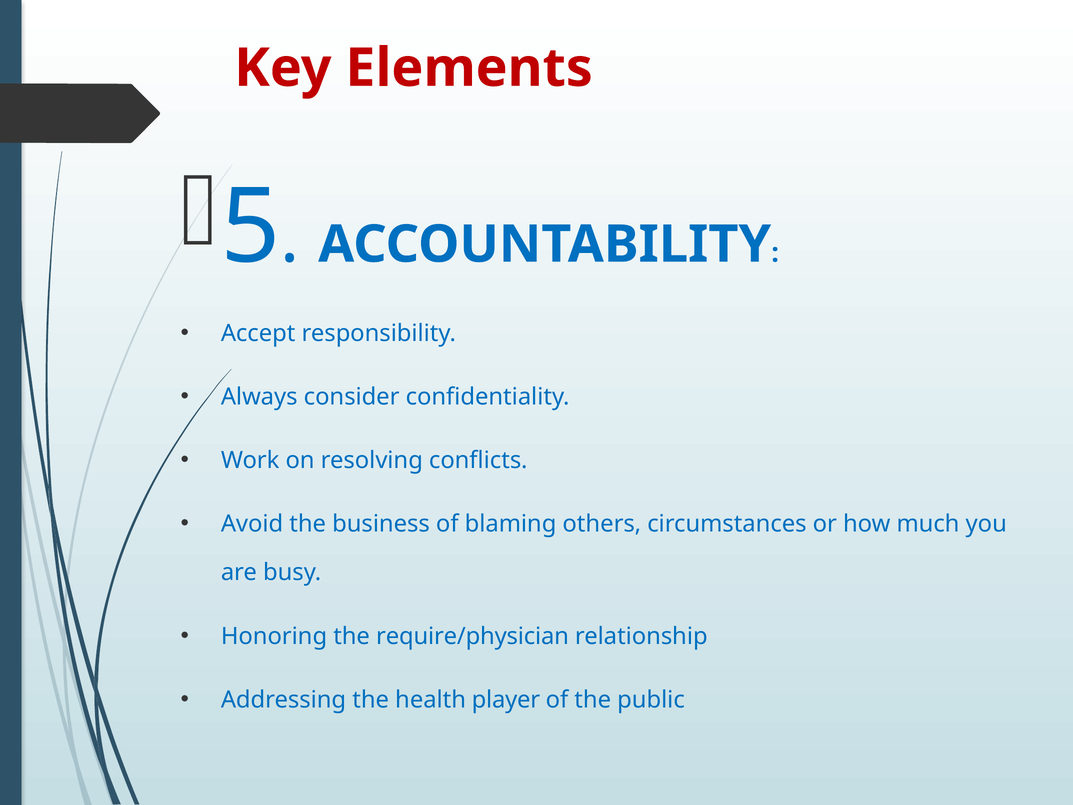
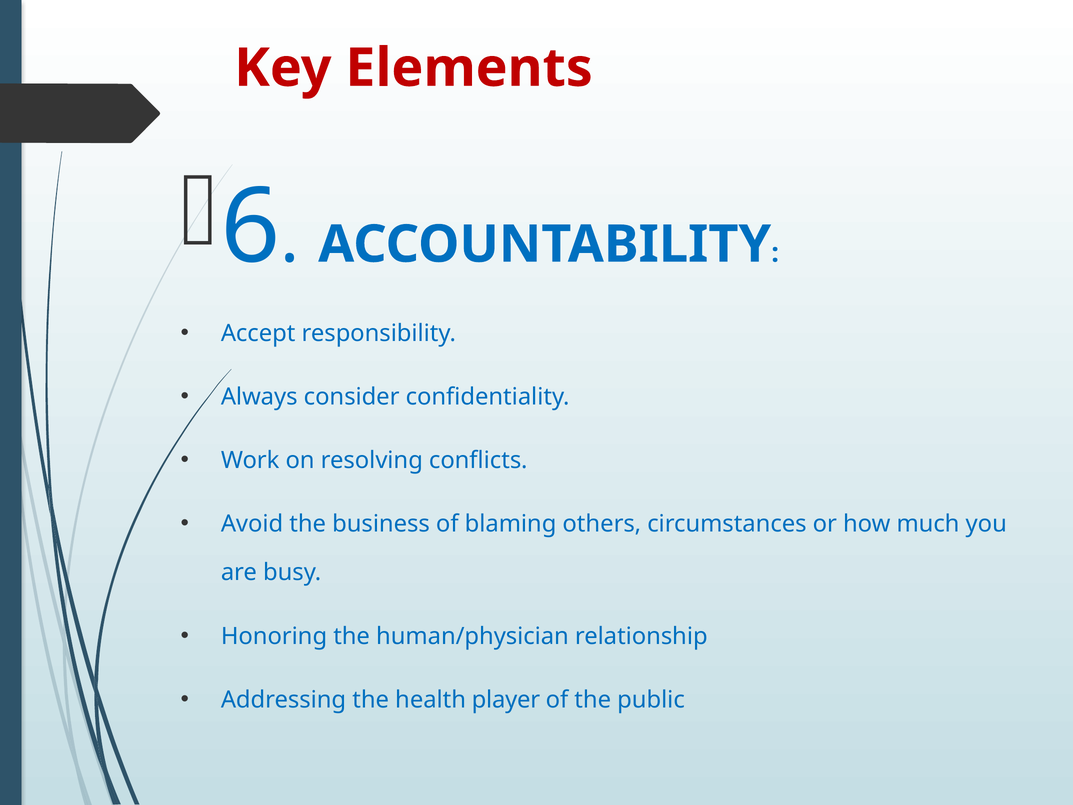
5: 5 -> 6
require/physician: require/physician -> human/physician
